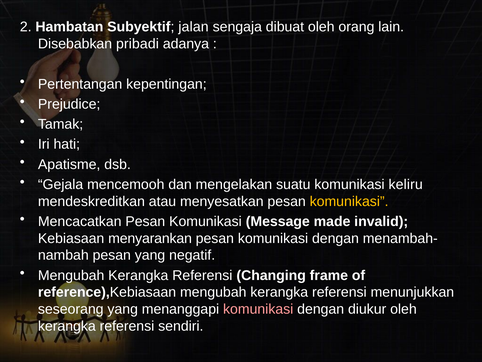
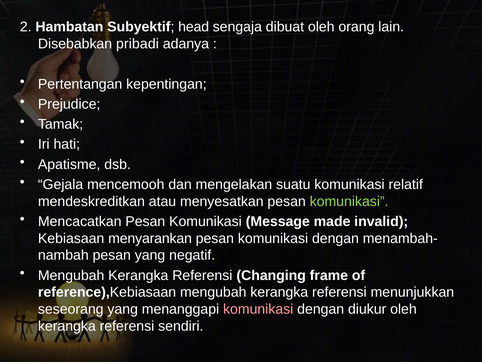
jalan: jalan -> head
keliru: keliru -> relatif
komunikasi at (349, 201) colour: yellow -> light green
